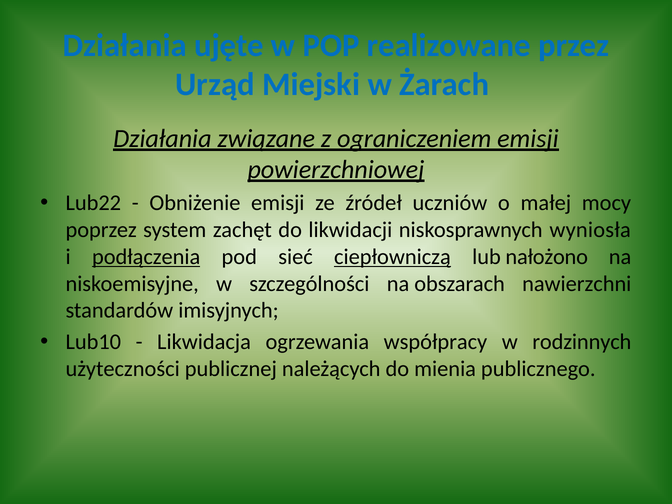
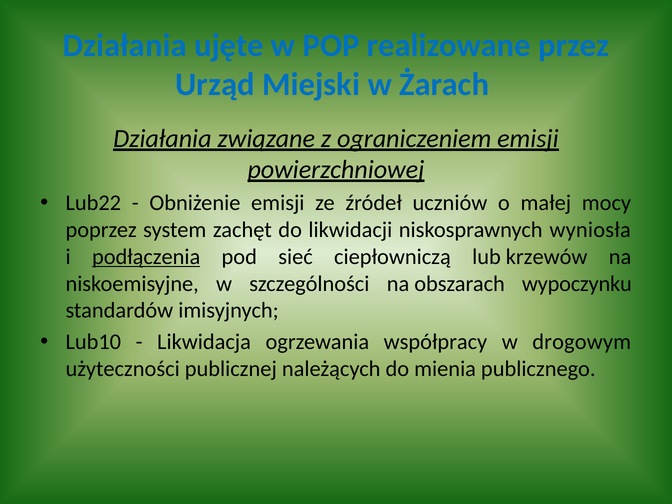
ciepłowniczą underline: present -> none
nałożono: nałożono -> krzewów
nawierzchni: nawierzchni -> wypoczynku
rodzinnych: rodzinnych -> drogowym
